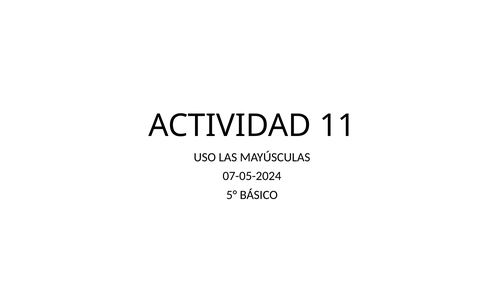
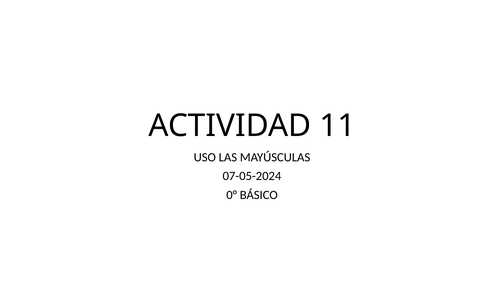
5°: 5° -> 0°
